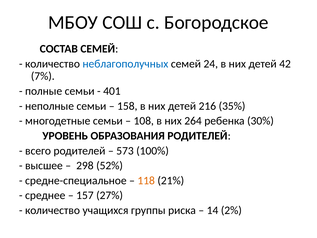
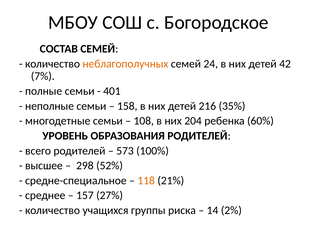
неблагополучных colour: blue -> orange
264: 264 -> 204
30%: 30% -> 60%
